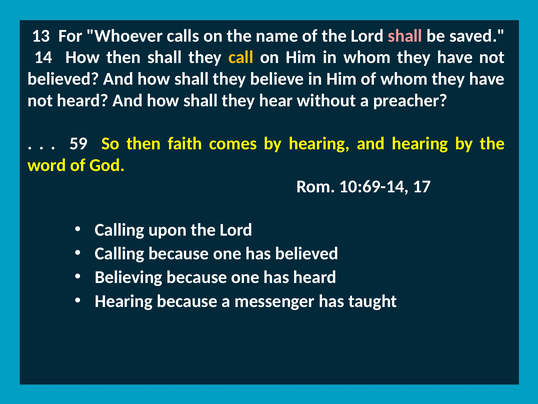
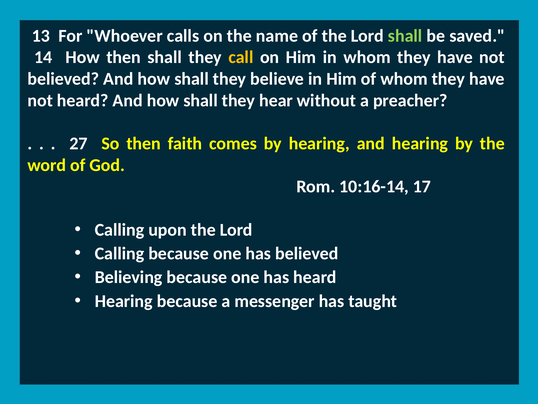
shall at (405, 36) colour: pink -> light green
59: 59 -> 27
10:69-14: 10:69-14 -> 10:16-14
